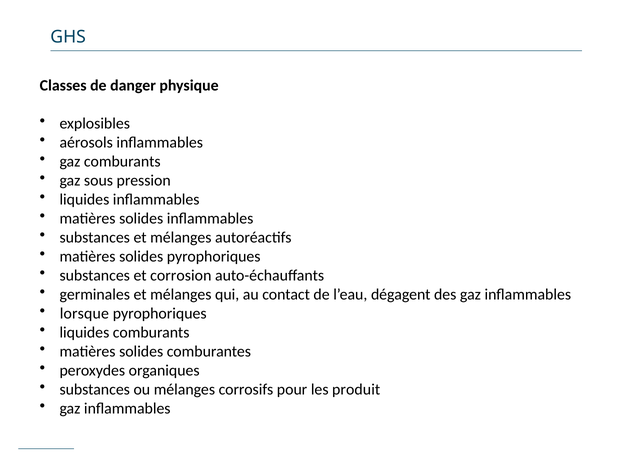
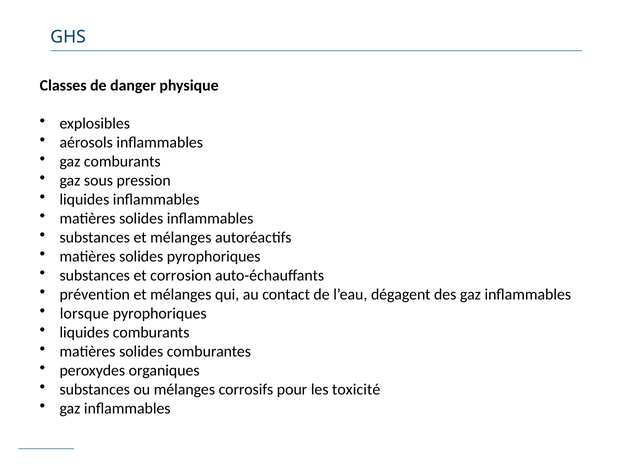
germinales: germinales -> prévention
produit: produit -> toxicité
